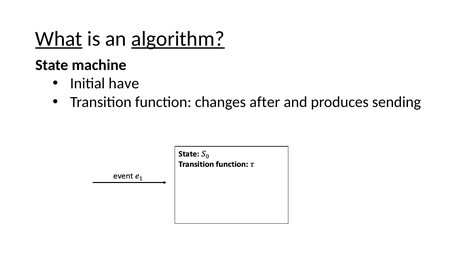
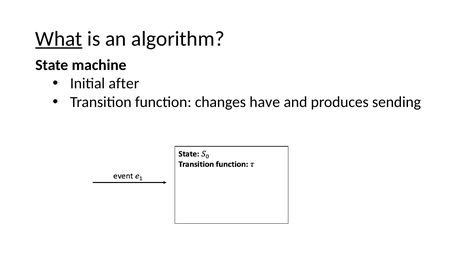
algorithm underline: present -> none
have: have -> after
after: after -> have
